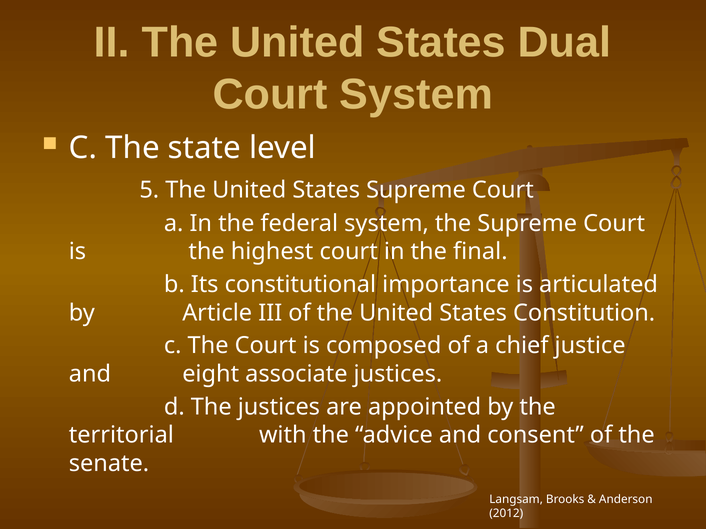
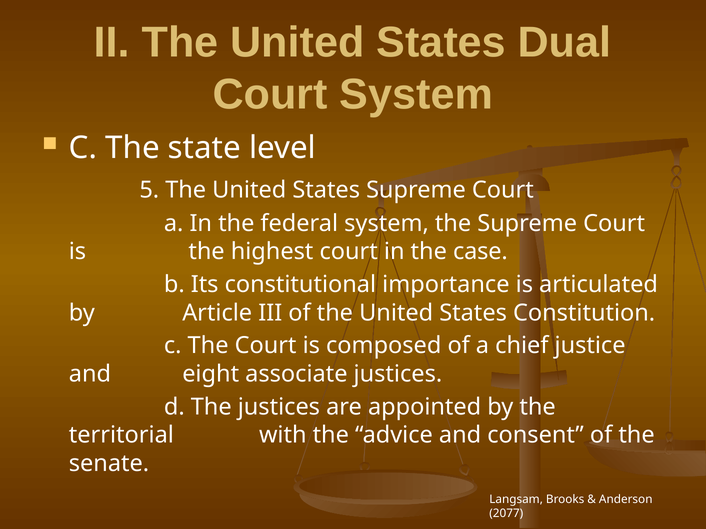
final: final -> case
2012: 2012 -> 2077
